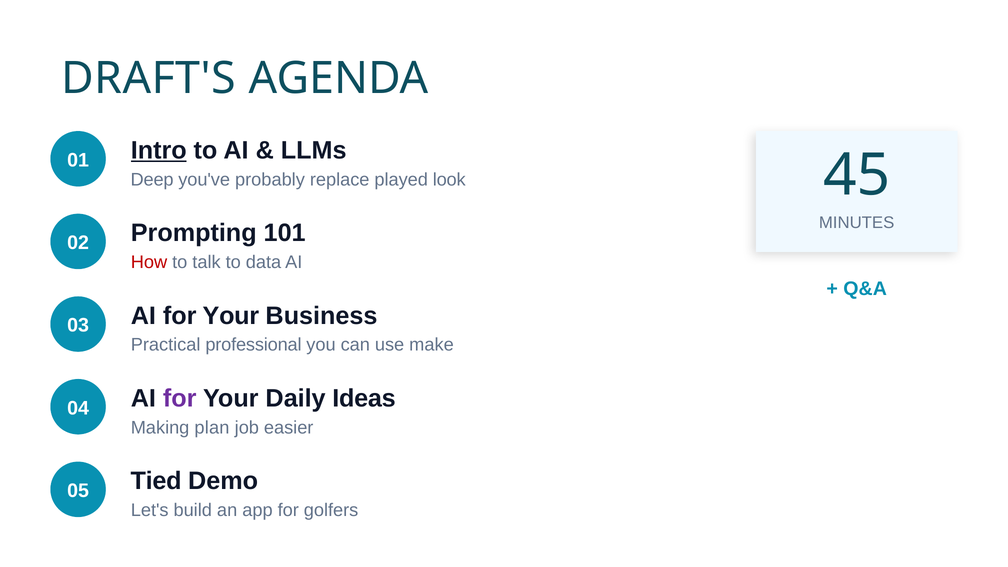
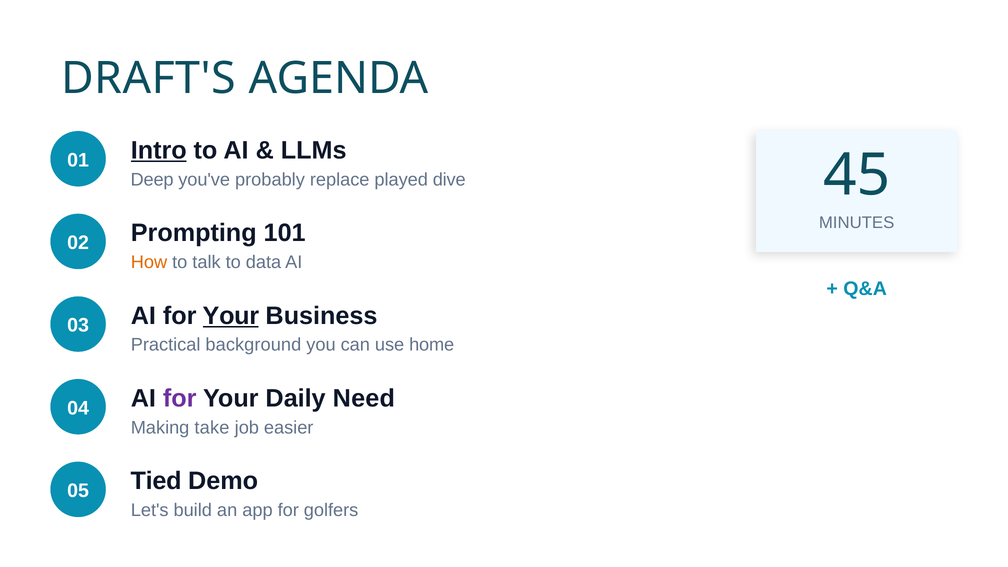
look: look -> dive
How colour: red -> orange
Your at (231, 316) underline: none -> present
professional: professional -> background
make: make -> home
Ideas: Ideas -> Need
plan: plan -> take
